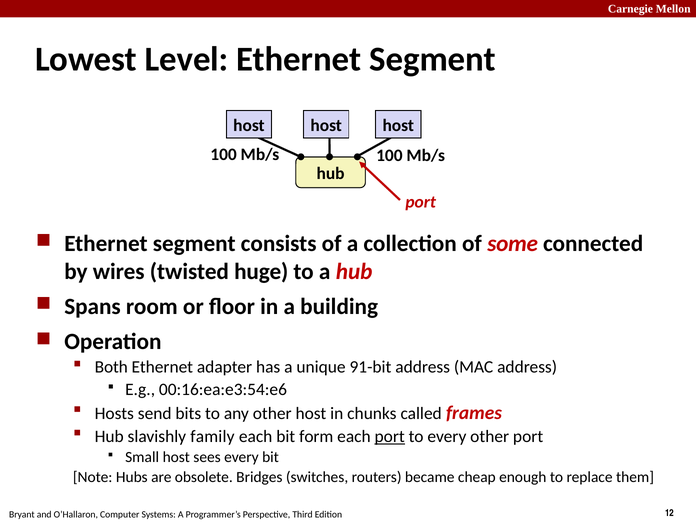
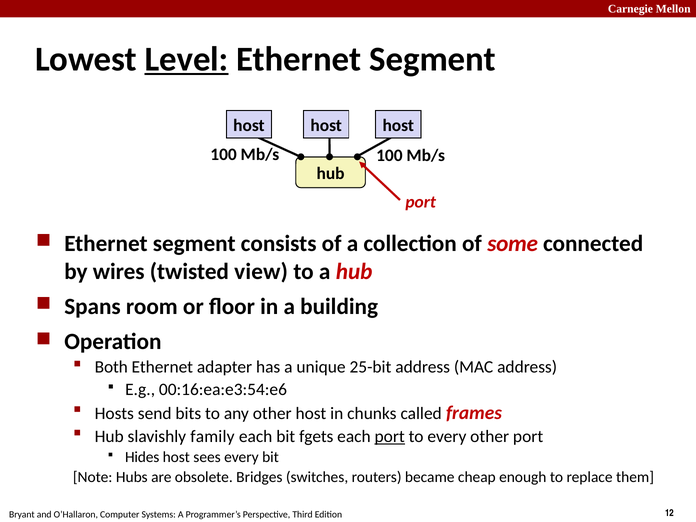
Level underline: none -> present
huge: huge -> view
91-bit: 91-bit -> 25-bit
form: form -> fgets
Small: Small -> Hides
